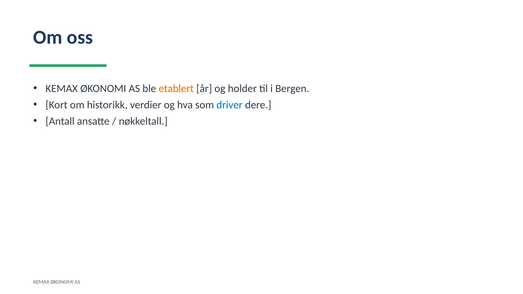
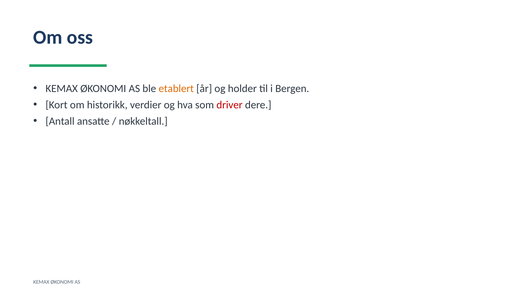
driver colour: blue -> red
